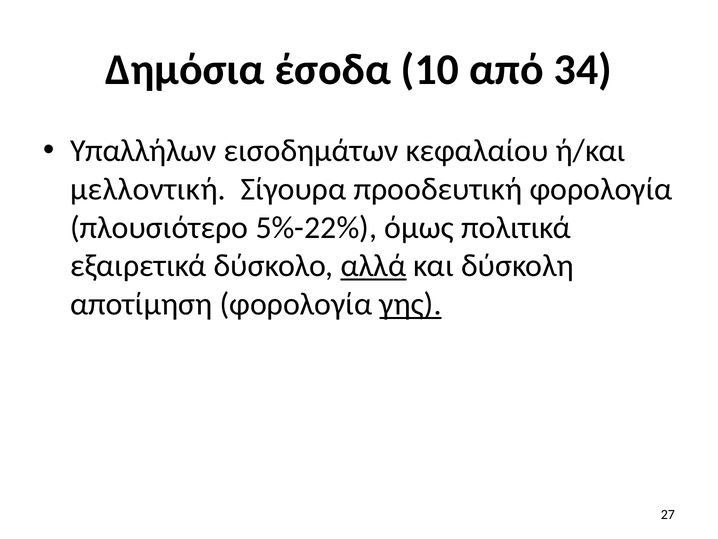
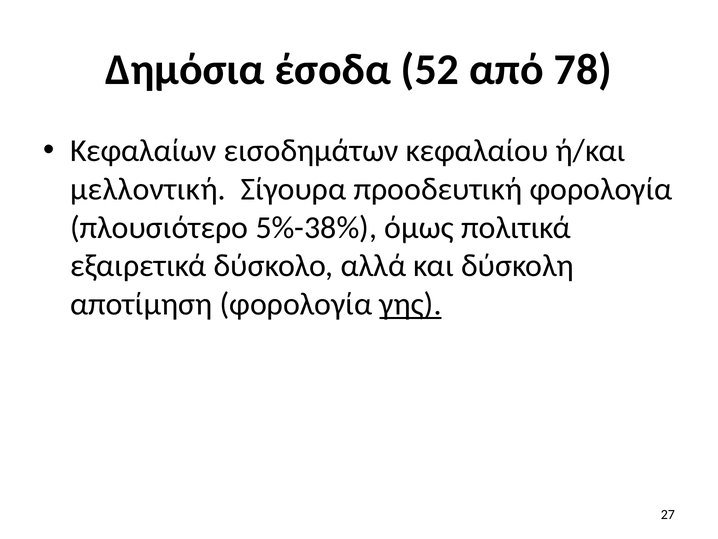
10: 10 -> 52
34: 34 -> 78
Υπαλλήλων: Υπαλλήλων -> Κεφαλαίων
5%-22%: 5%-22% -> 5%-38%
αλλά underline: present -> none
